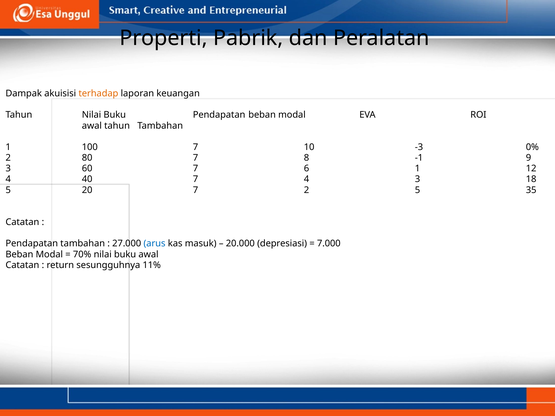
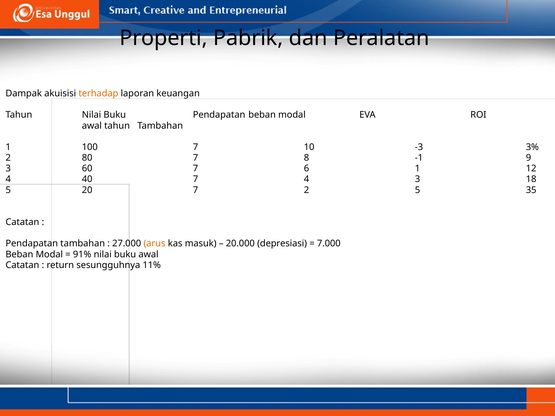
0%: 0% -> 3%
arus colour: blue -> orange
70%: 70% -> 91%
